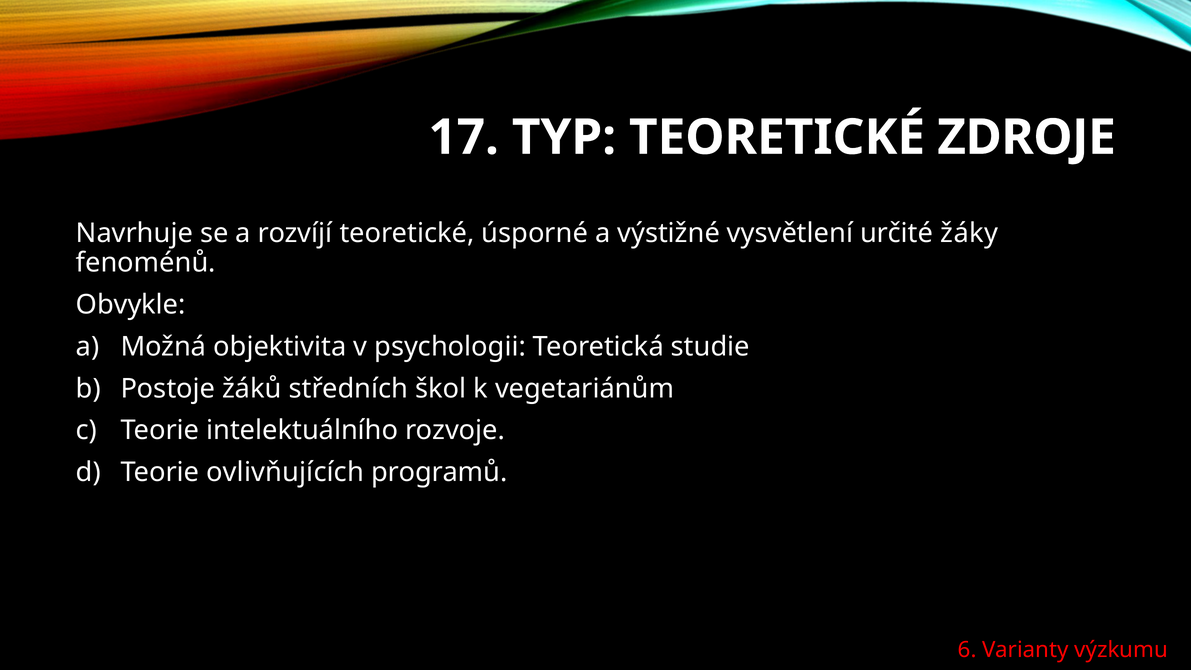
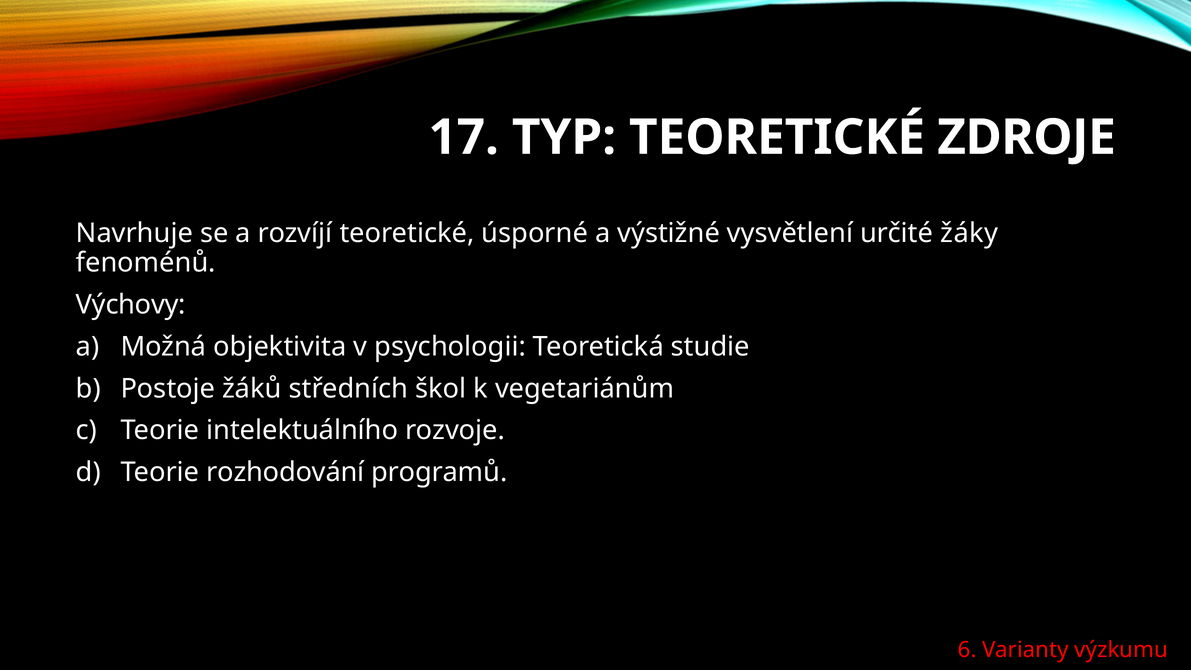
Obvykle: Obvykle -> Výchovy
ovlivňujících: ovlivňujících -> rozhodování
